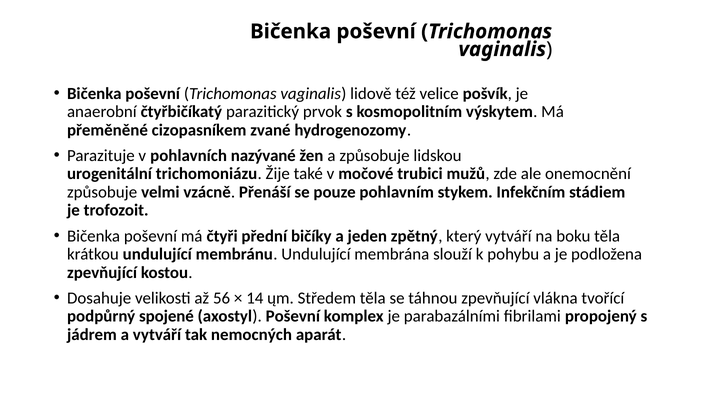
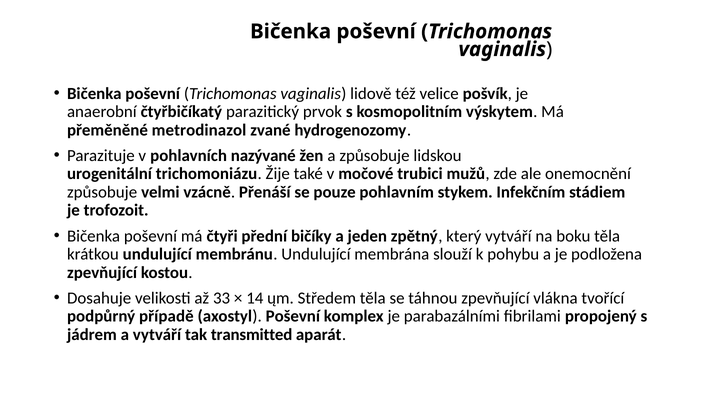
cizopasníkem: cizopasníkem -> metrodinazol
56: 56 -> 33
spojené: spojené -> případě
nemocných: nemocných -> transmitted
